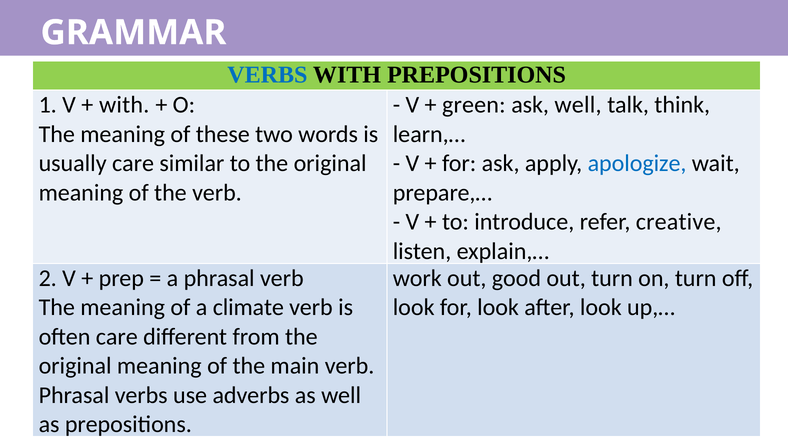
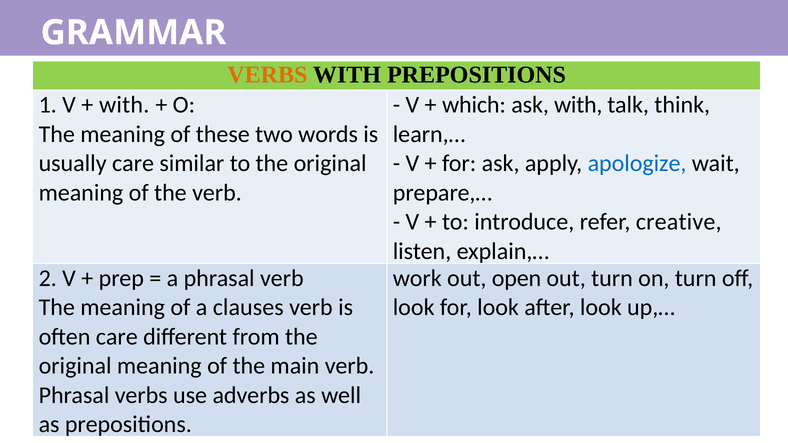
VERBS at (267, 75) colour: blue -> orange
green: green -> which
ask well: well -> with
good: good -> open
climate: climate -> clauses
